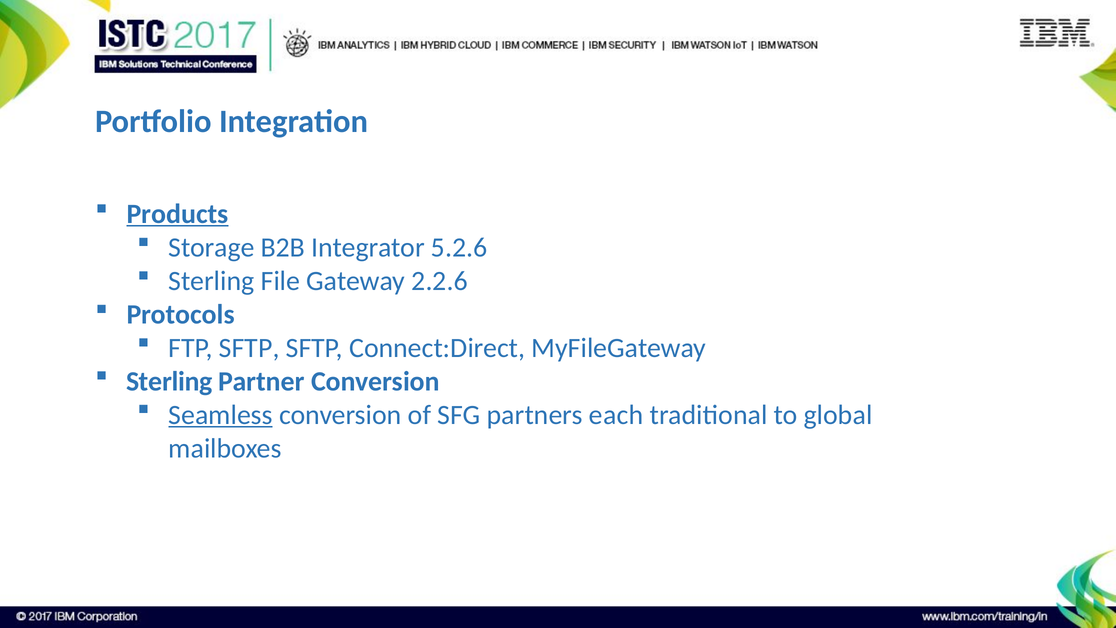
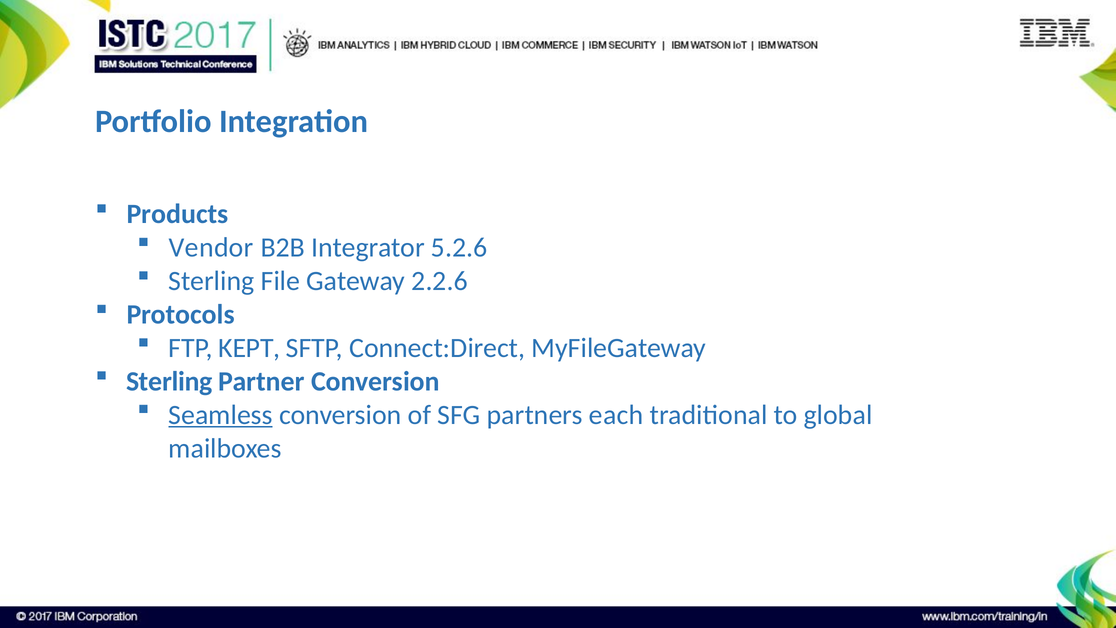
Products underline: present -> none
Storage: Storage -> Vendor
FTP SFTP: SFTP -> KEPT
